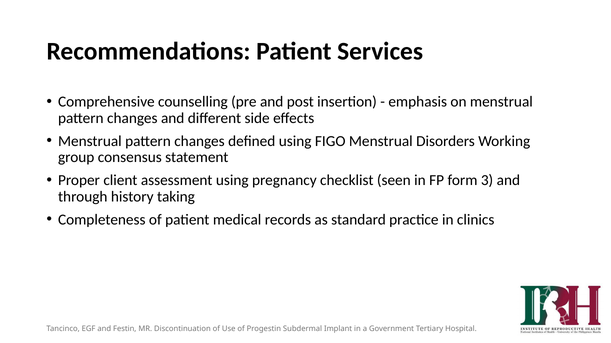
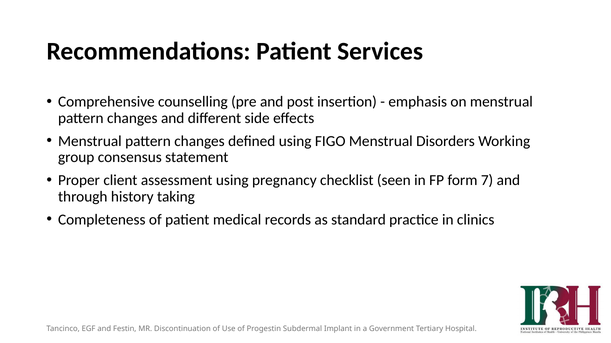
3: 3 -> 7
